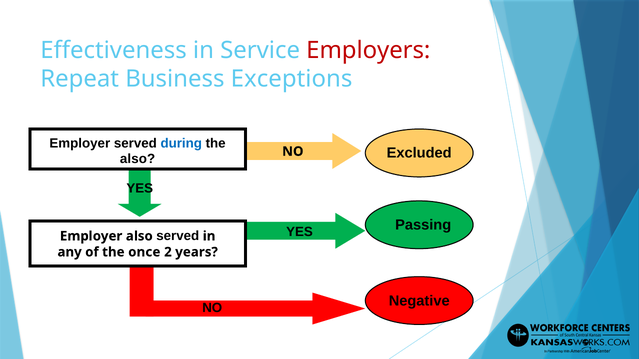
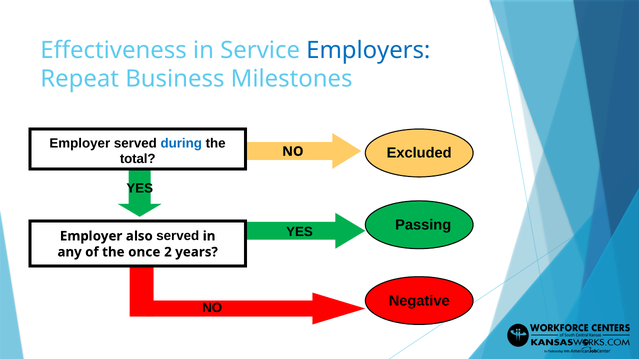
Employers colour: red -> blue
Exceptions: Exceptions -> Milestones
also at (138, 159): also -> total
